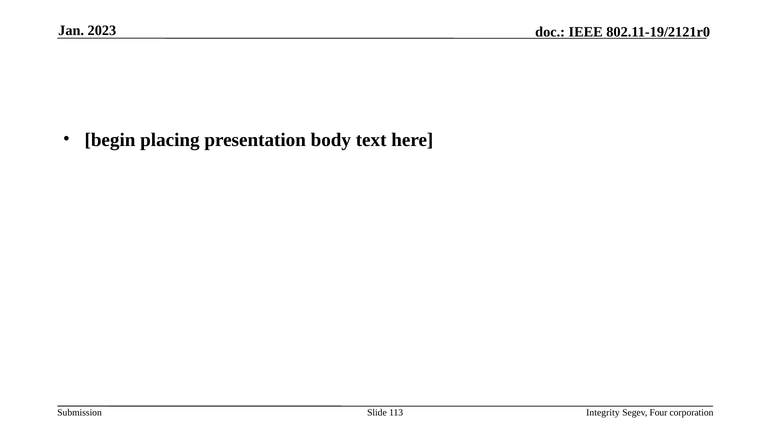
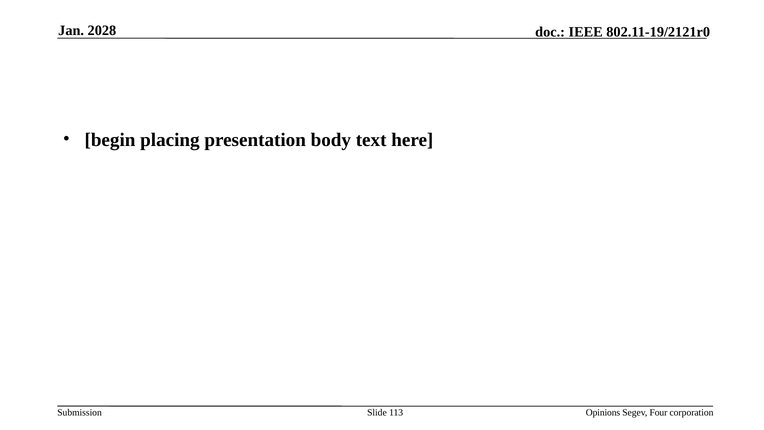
2023: 2023 -> 2028
Integrity: Integrity -> Opinions
